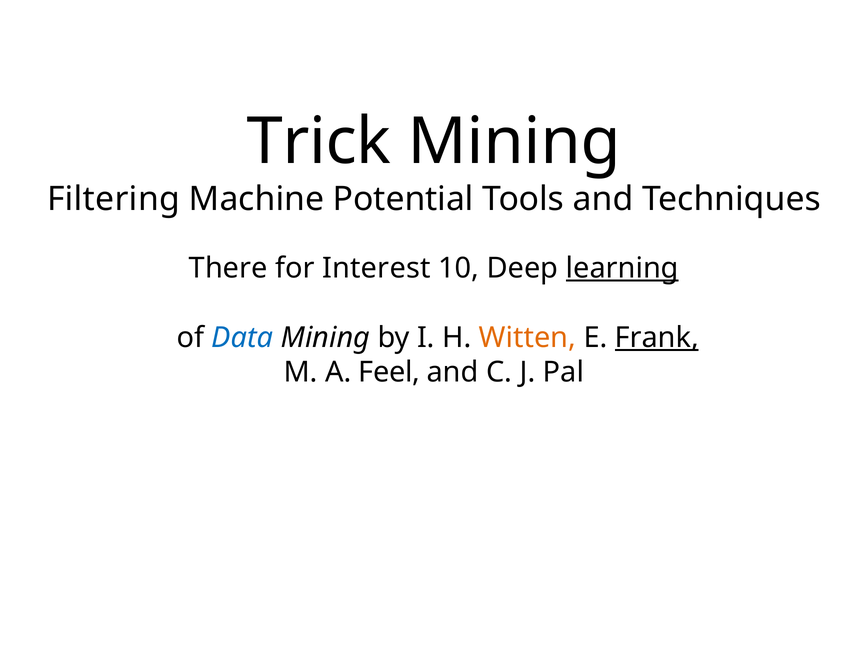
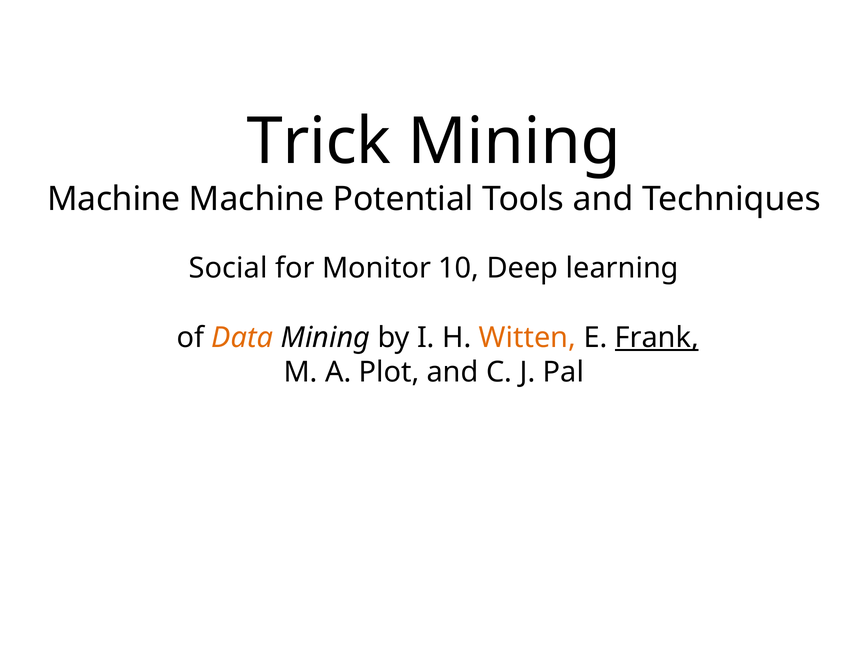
Filtering at (113, 199): Filtering -> Machine
There: There -> Social
Interest: Interest -> Monitor
learning underline: present -> none
Data colour: blue -> orange
Feel: Feel -> Plot
